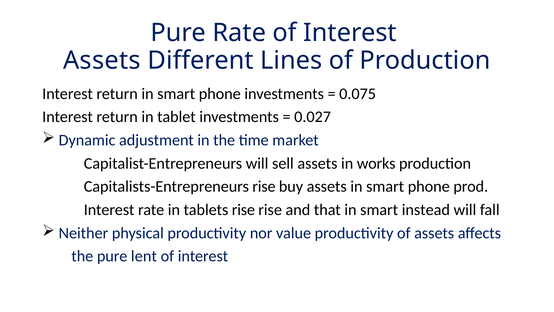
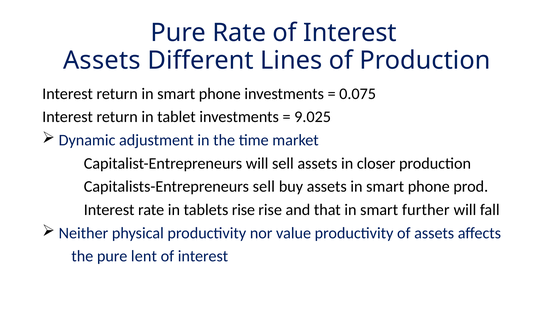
0.027: 0.027 -> 9.025
works: works -> closer
Capitalists-Entrepreneurs rise: rise -> sell
instead: instead -> further
